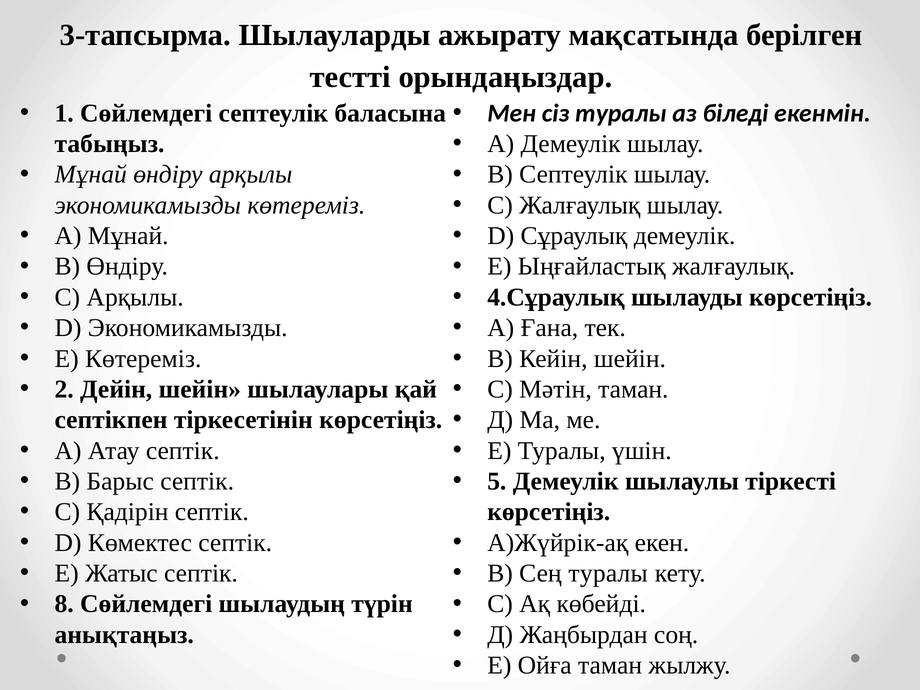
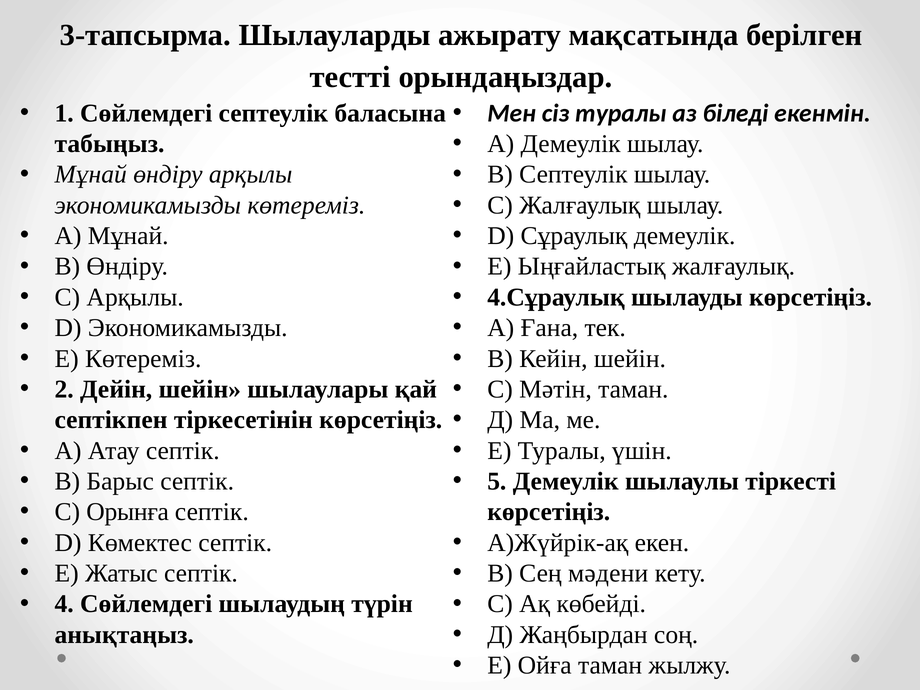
Қадірін: Қадірін -> Орынға
Сең туралы: туралы -> мәдени
8: 8 -> 4
